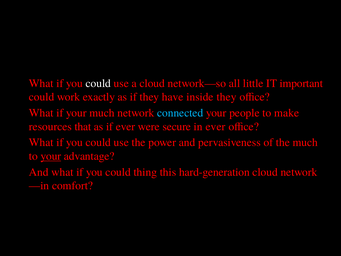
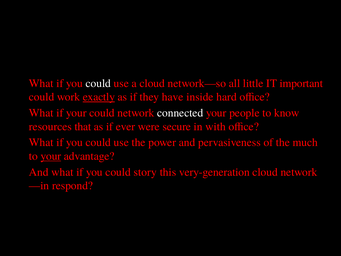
exactly underline: none -> present
inside they: they -> hard
your much: much -> could
connected colour: light blue -> white
make: make -> know
in ever: ever -> with
thing: thing -> story
hard-generation: hard-generation -> very-generation
comfort: comfort -> respond
